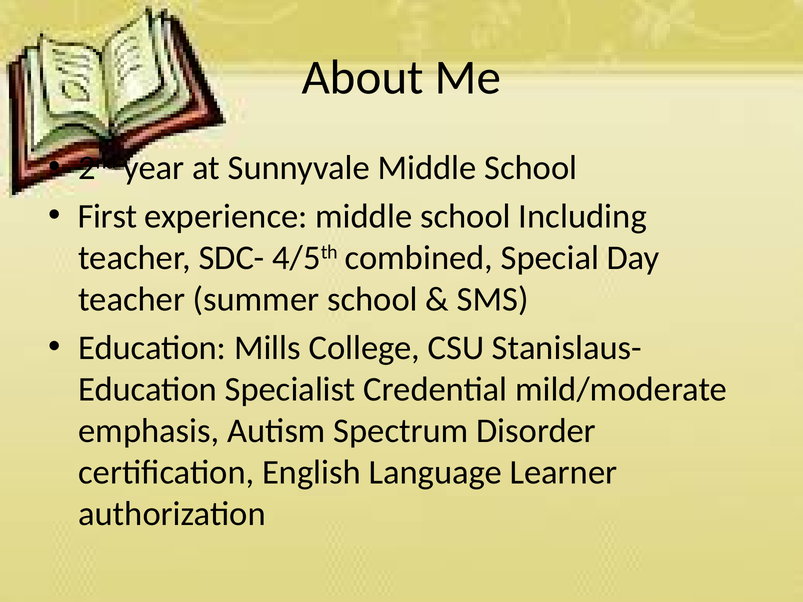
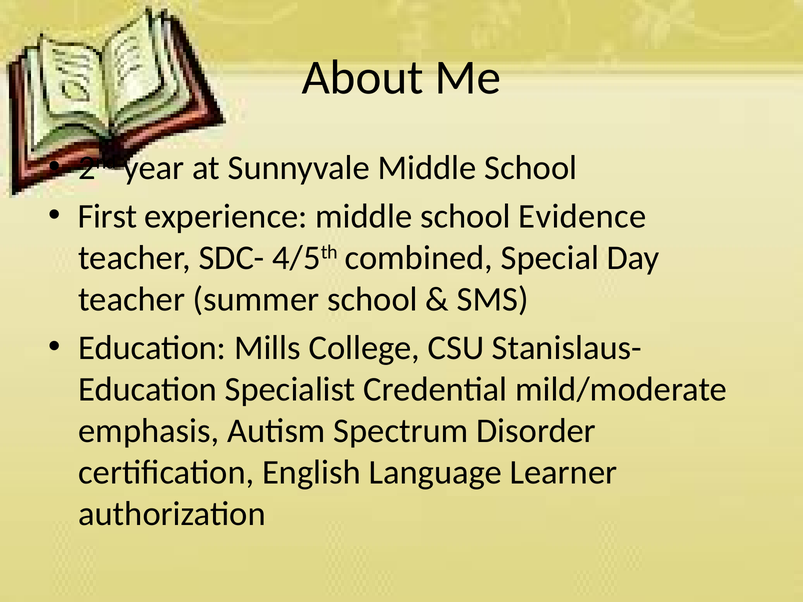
Including: Including -> Evidence
